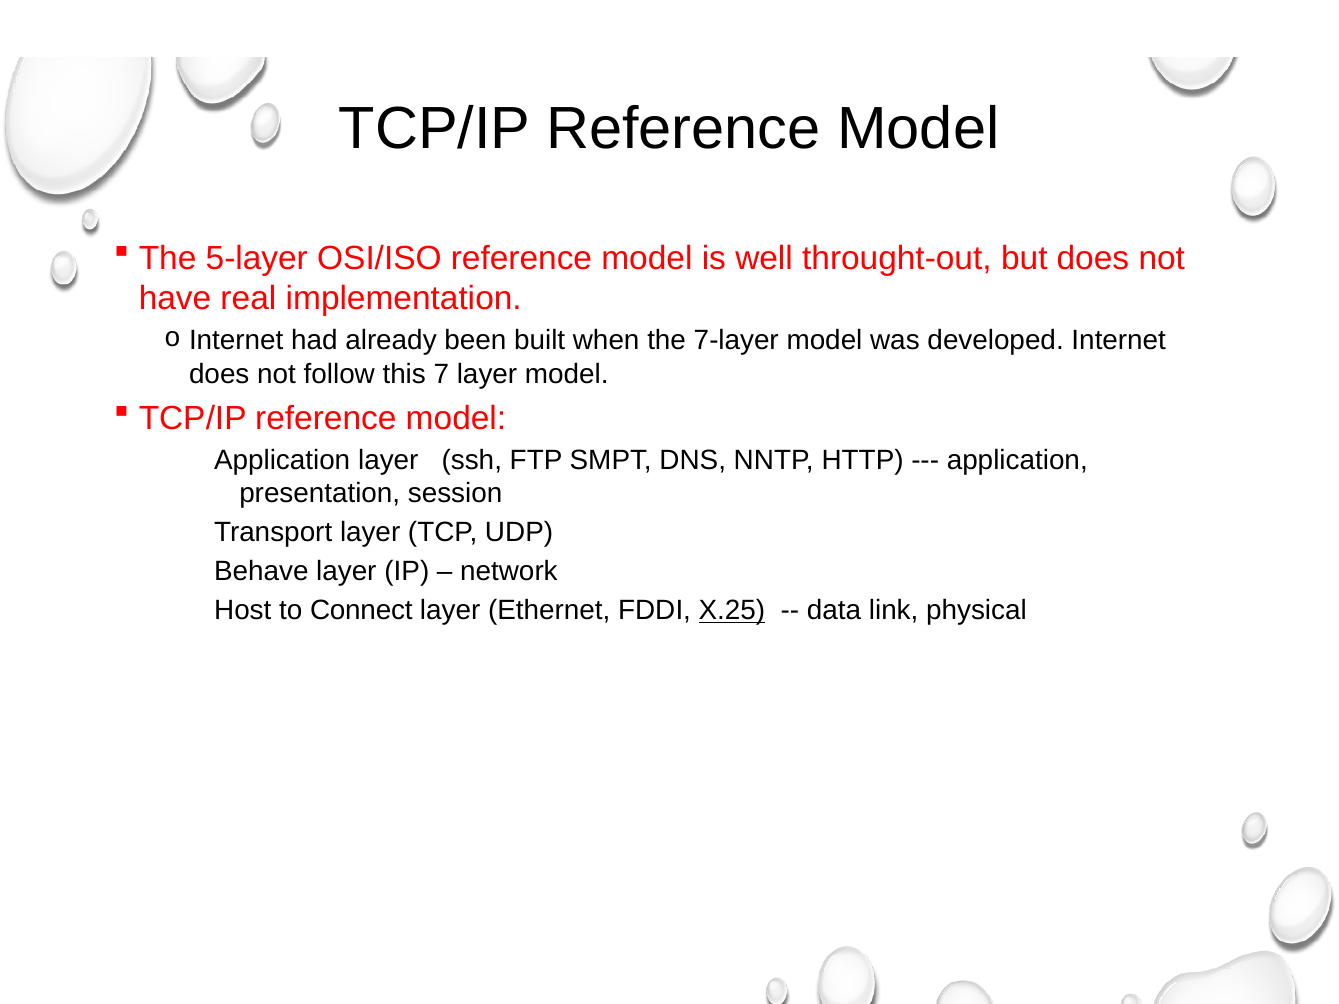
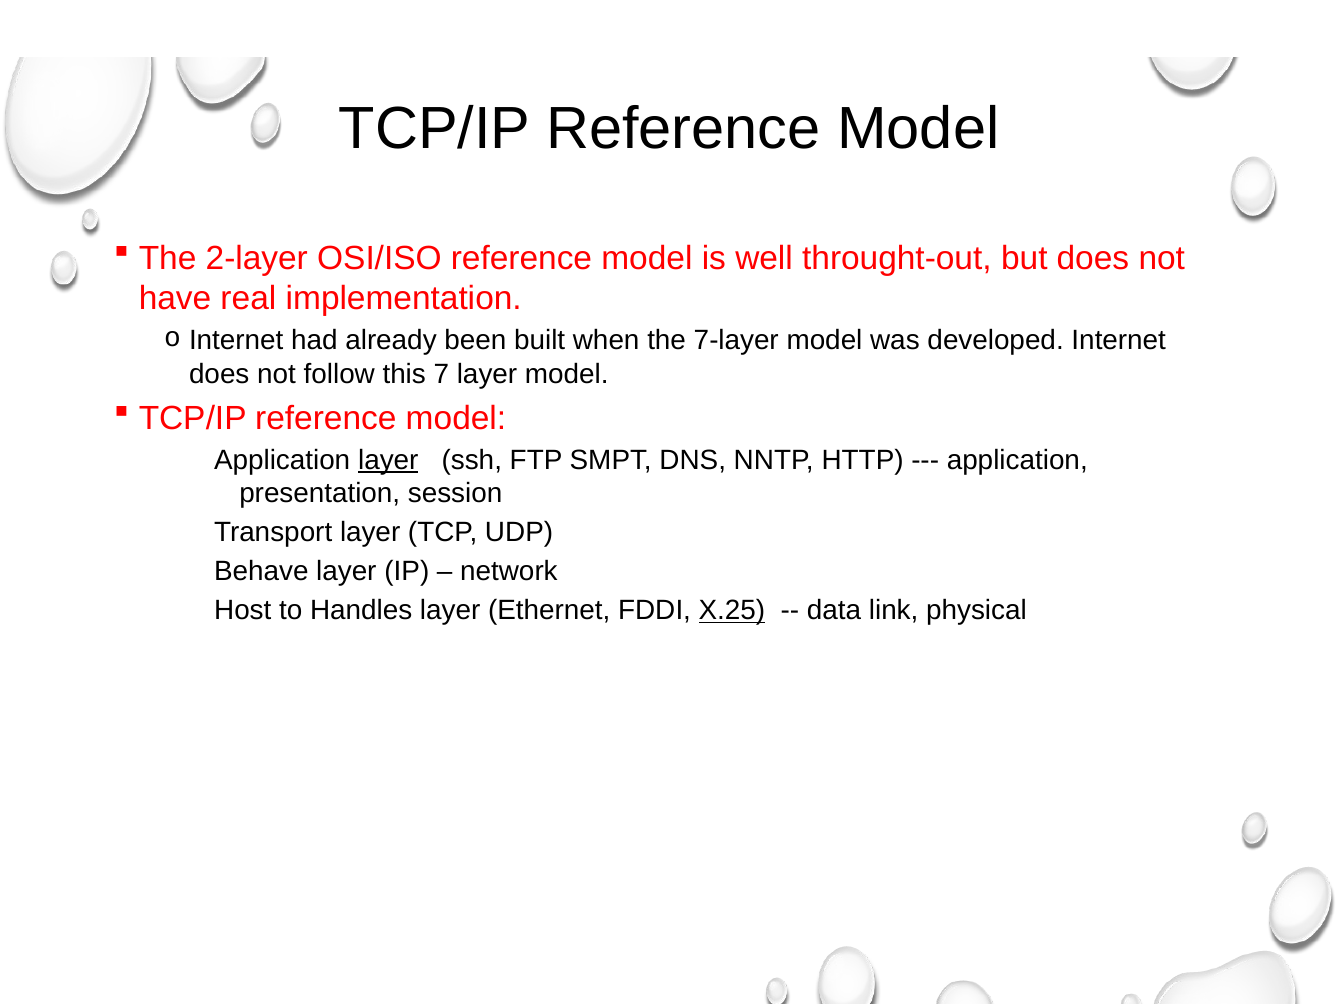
5-layer: 5-layer -> 2-layer
layer at (388, 460) underline: none -> present
Connect: Connect -> Handles
